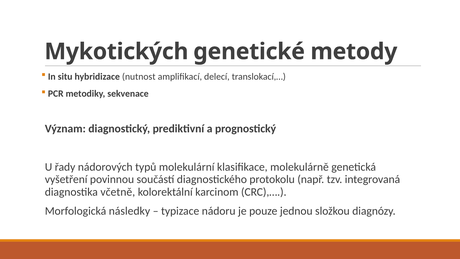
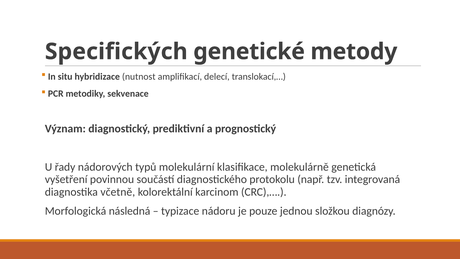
Mykotických: Mykotických -> Specifických
následky: následky -> následná
